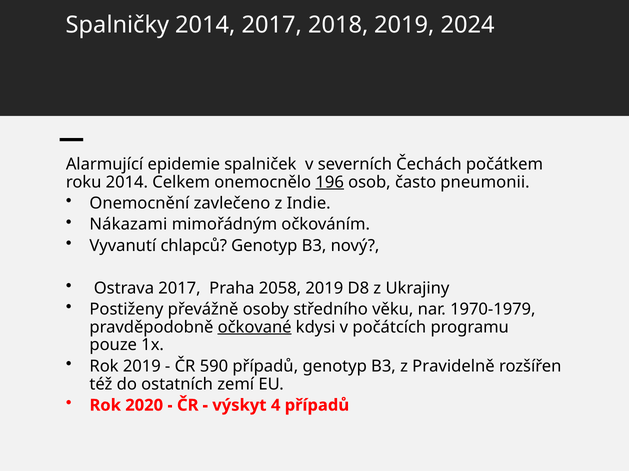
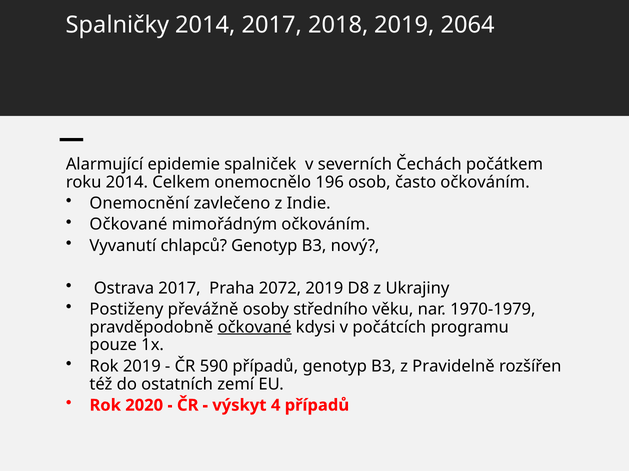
2024: 2024 -> 2064
196 underline: present -> none
často pneumonii: pneumonii -> očkováním
Nákazami at (128, 225): Nákazami -> Očkované
2058: 2058 -> 2072
